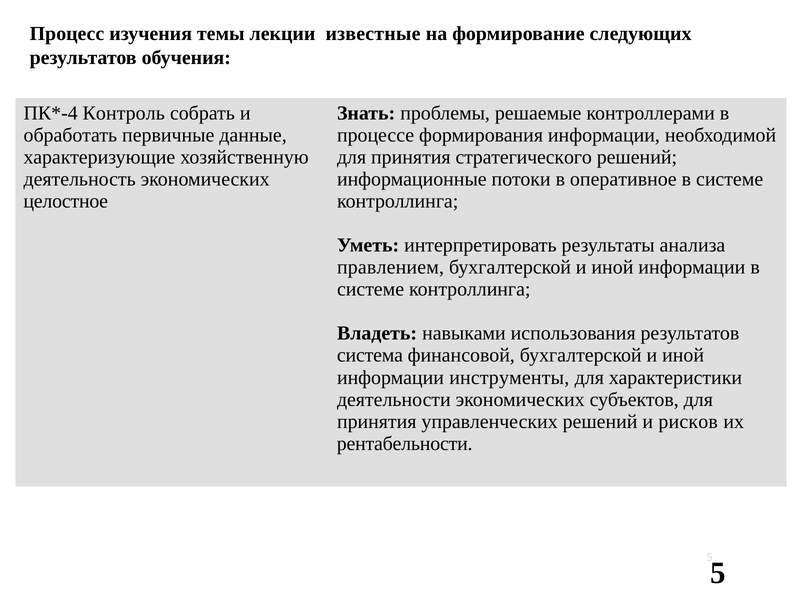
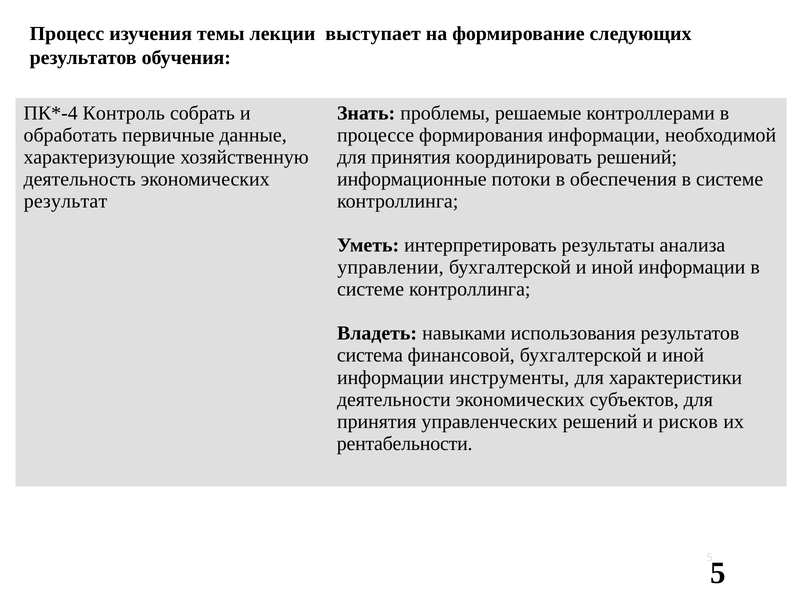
известные: известные -> выступает
стратегического: стратегического -> координировать
оперативное: оперативное -> обеспечения
целостное: целостное -> результат
правлением: правлением -> управлении
